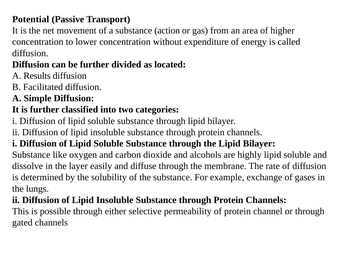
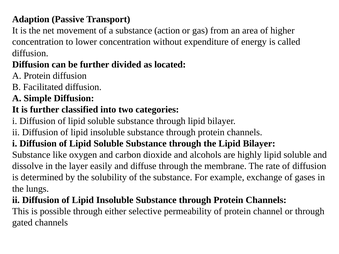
Potential: Potential -> Adaption
A Results: Results -> Protein
